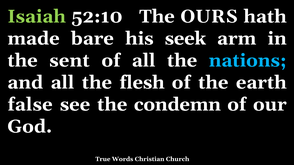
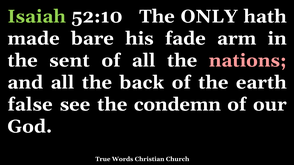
OURS: OURS -> ONLY
seek: seek -> fade
nations colour: light blue -> pink
flesh: flesh -> back
